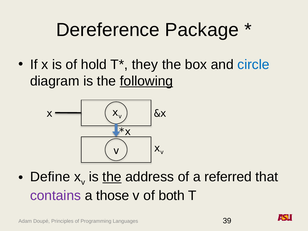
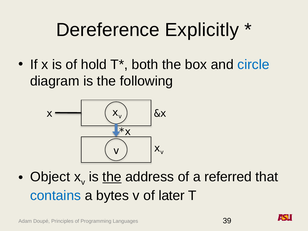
Package: Package -> Explicitly
they: they -> both
following underline: present -> none
Define: Define -> Object
contains colour: purple -> blue
those: those -> bytes
both: both -> later
